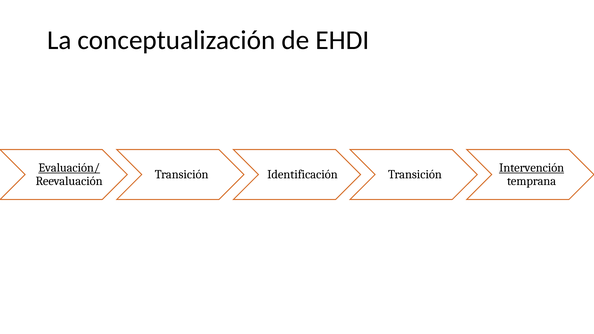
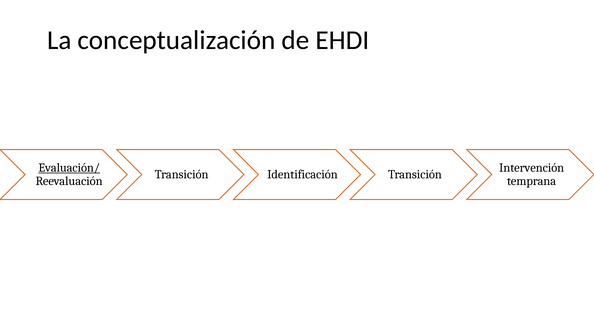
Intervención underline: present -> none
